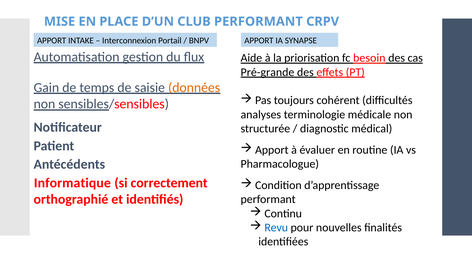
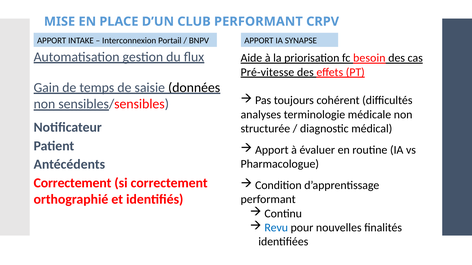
Pré-grande: Pré-grande -> Pré-vitesse
données colour: orange -> black
Informatique at (72, 183): Informatique -> Correctement
